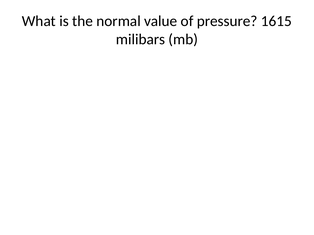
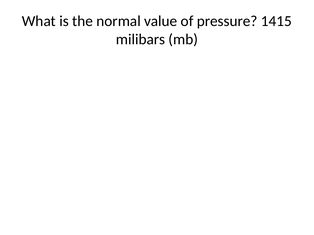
1615: 1615 -> 1415
